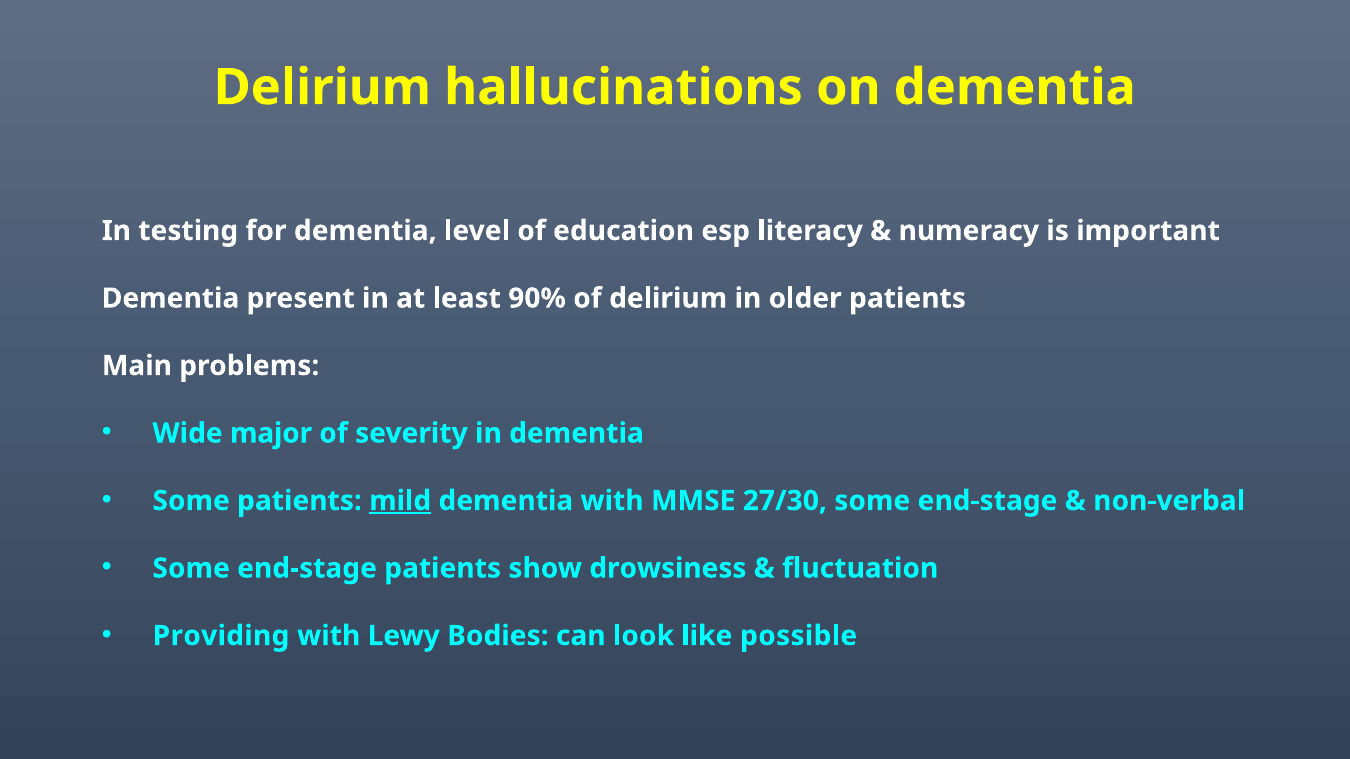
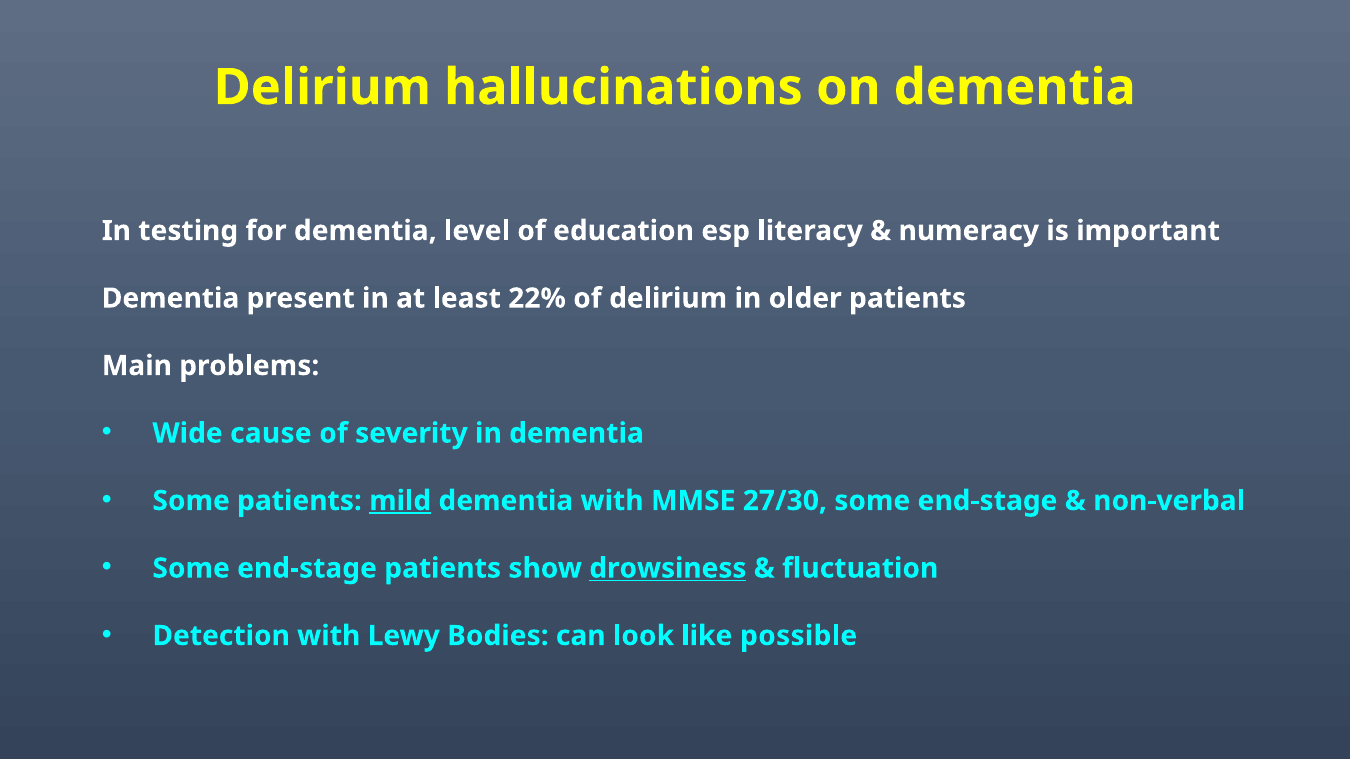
90%: 90% -> 22%
major: major -> cause
drowsiness underline: none -> present
Providing: Providing -> Detection
